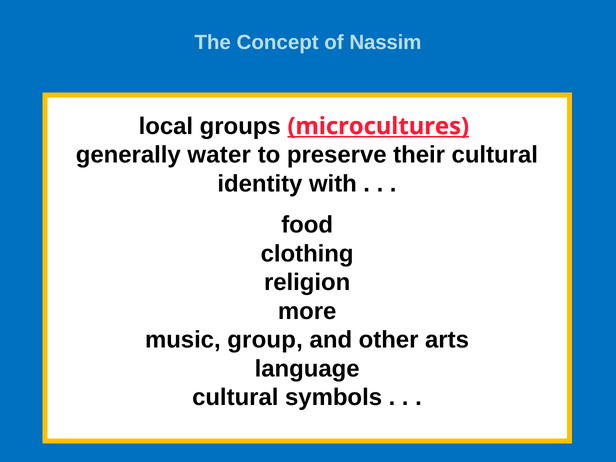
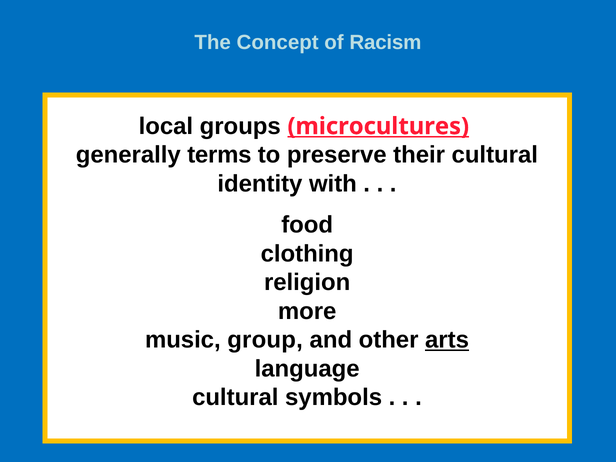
Nassim: Nassim -> Racism
water: water -> terms
arts underline: none -> present
